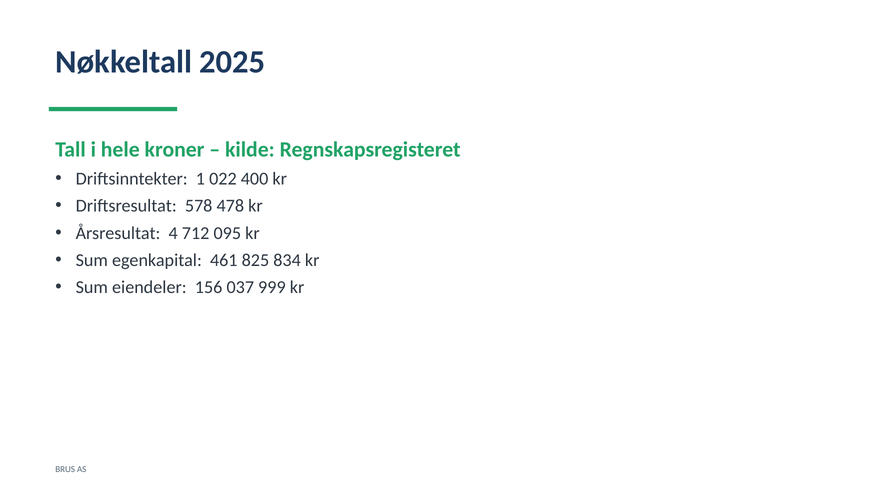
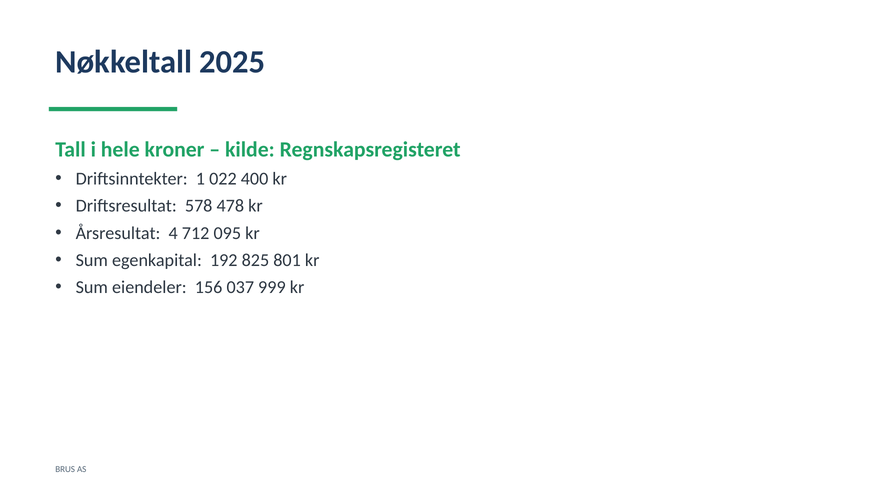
461: 461 -> 192
834: 834 -> 801
